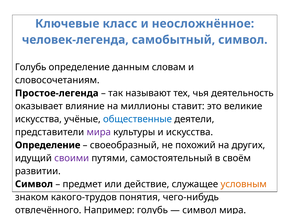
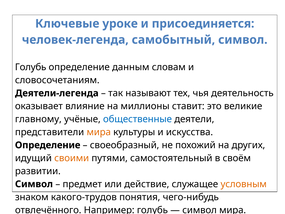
класс: класс -> уроке
неосложнённое: неосложнённое -> присоединяется
Простое-легенда: Простое-легенда -> Деятели-легенда
искусства at (38, 119): искусства -> главному
мира at (99, 132) colour: purple -> orange
своими colour: purple -> orange
